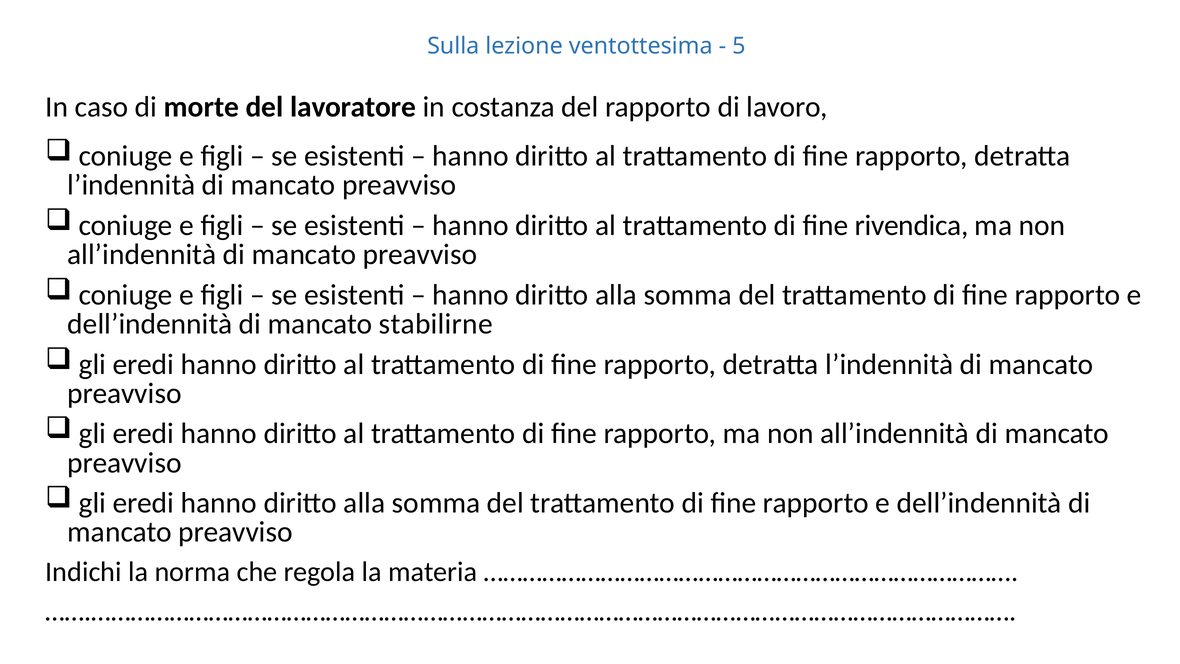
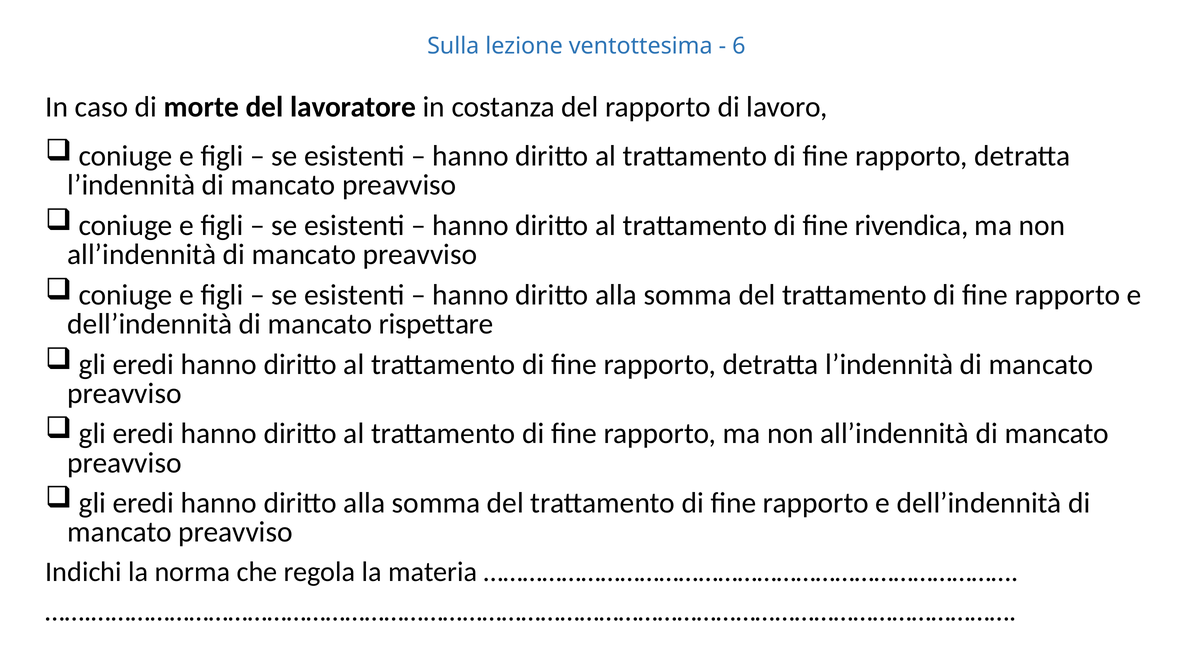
5: 5 -> 6
stabilirne: stabilirne -> rispettare
